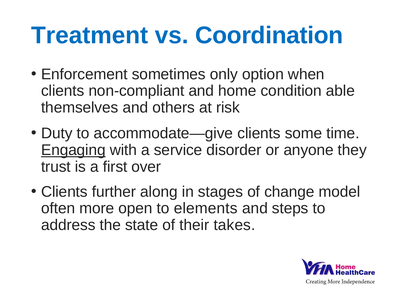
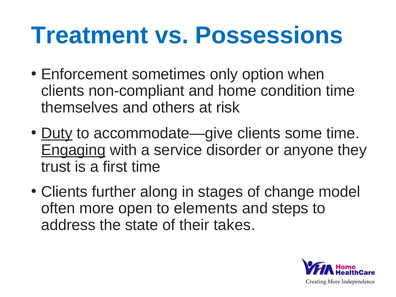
Coordination: Coordination -> Possessions
condition able: able -> time
Duty underline: none -> present
first over: over -> time
